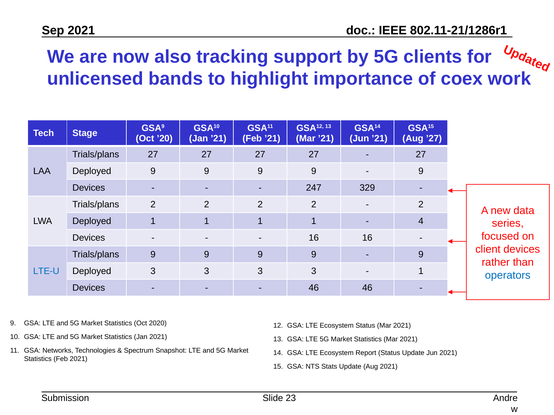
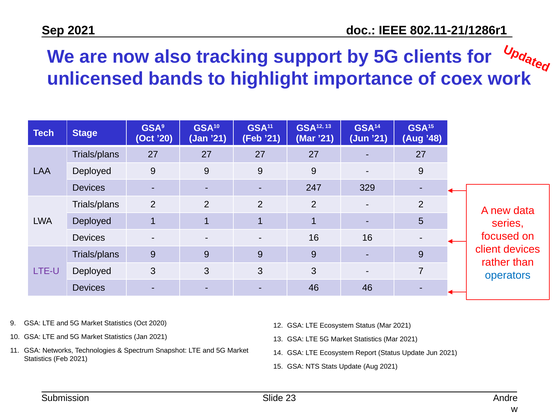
’27: ’27 -> ’48
4: 4 -> 5
LTE-U colour: blue -> purple
1 at (421, 272): 1 -> 7
